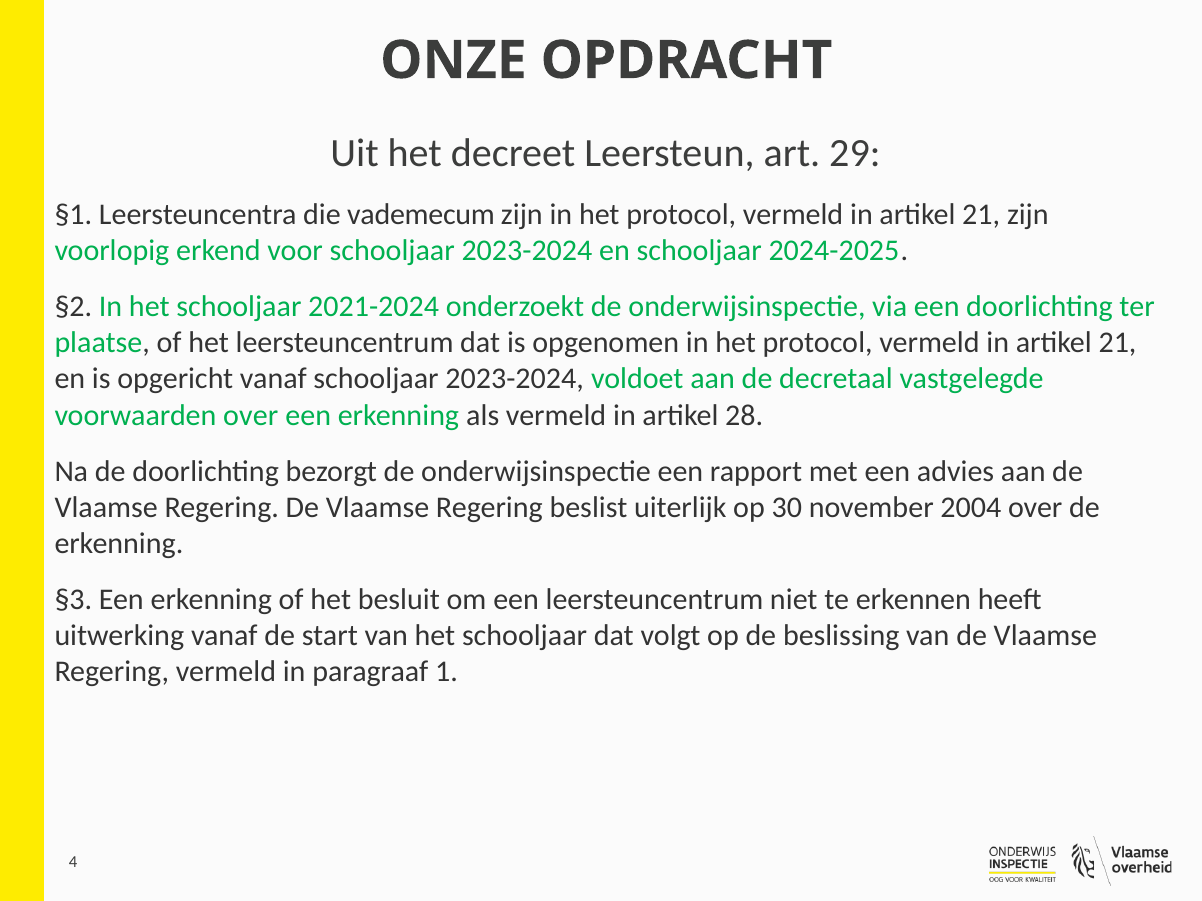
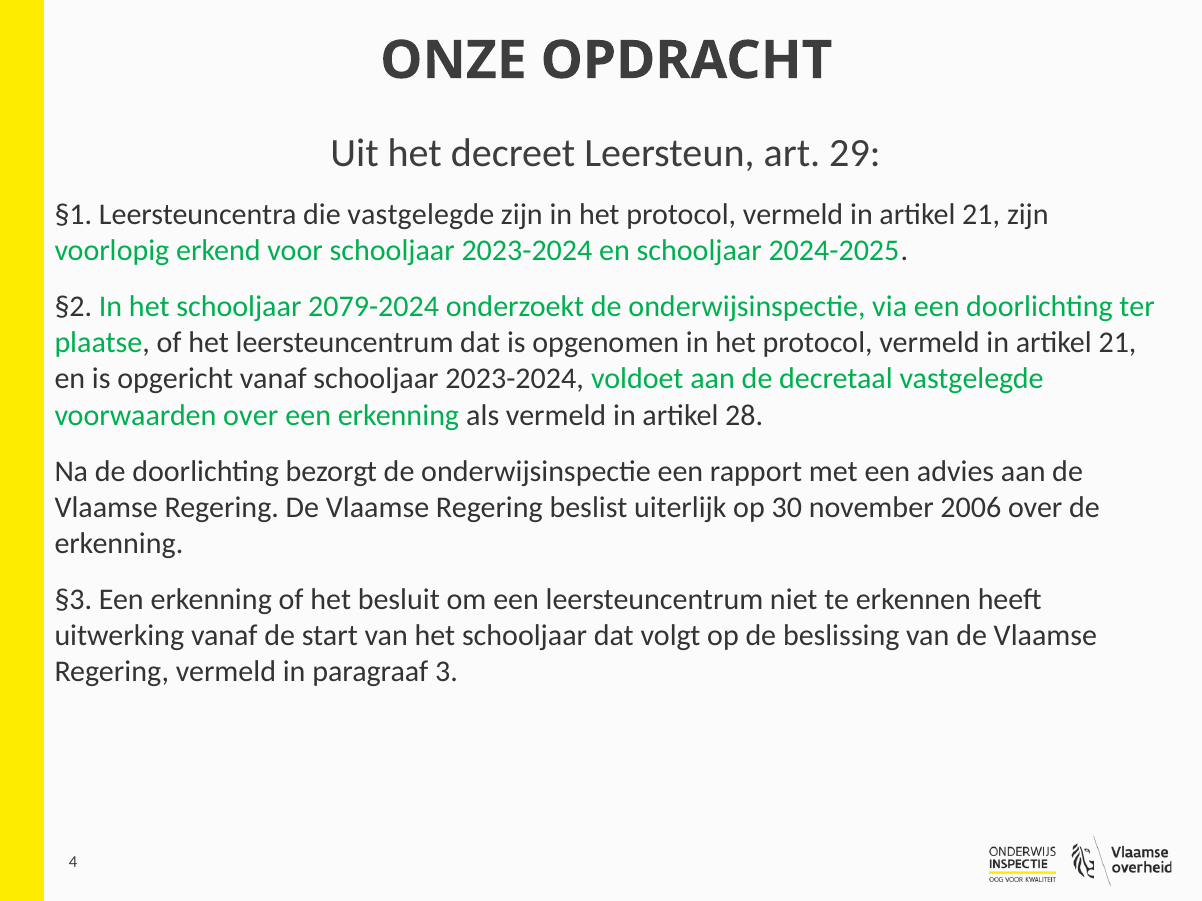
die vademecum: vademecum -> vastgelegde
2021-2024: 2021-2024 -> 2079-2024
2004: 2004 -> 2006
1: 1 -> 3
